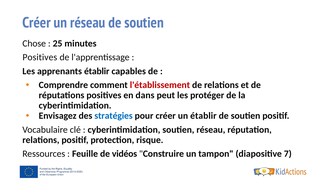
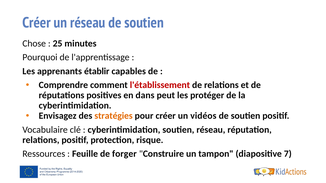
Positives at (40, 57): Positives -> Pourquoi
stratégies colour: blue -> orange
un établir: établir -> vidéos
vidéos: vidéos -> forger
